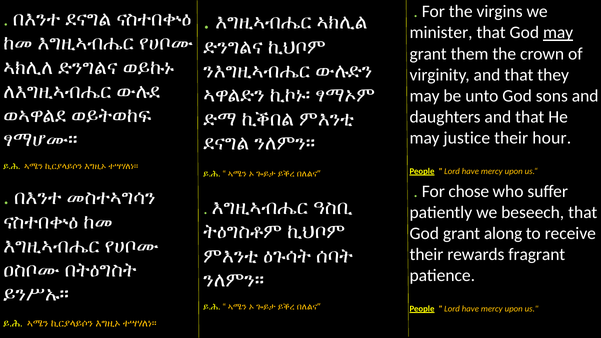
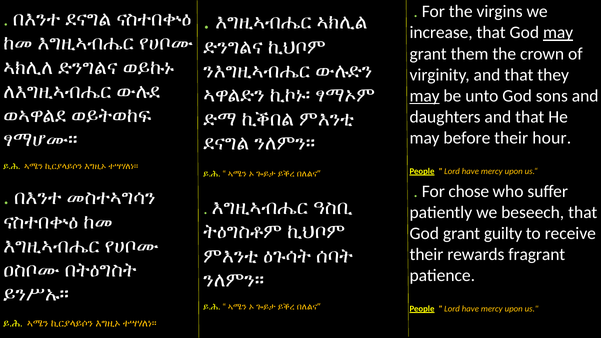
minister: minister -> increase
may at (425, 96) underline: none -> present
justice: justice -> before
along: along -> guilty
